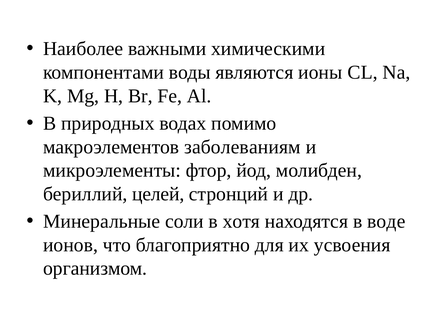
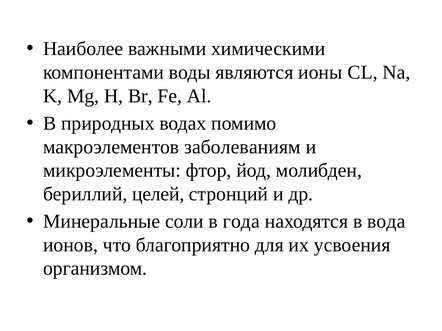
хотя: хотя -> года
воде: воде -> вода
